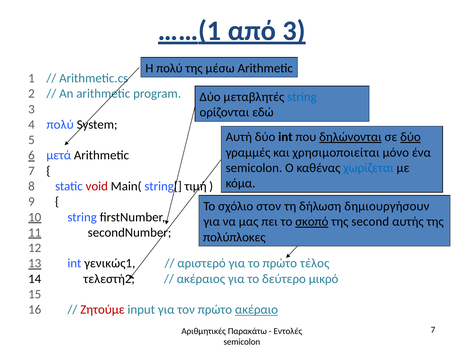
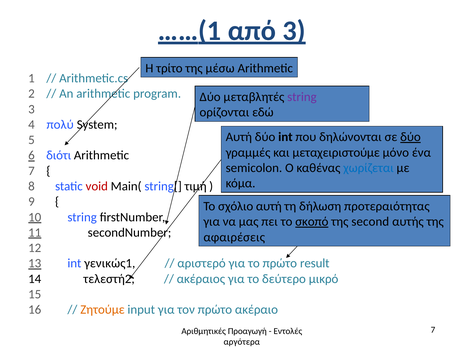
Η πολύ: πολύ -> τρίτο
string at (302, 97) colour: blue -> purple
δηλώνονται underline: present -> none
χρησιμοποιείται: χρησιμοποιείται -> μεταχειριστούμε
μετά: μετά -> διότι
σχόλιο στον: στον -> αυτή
δημιουργήσουν: δημιουργήσουν -> προτεραιότητας
πολύπλοκες: πολύπλοκες -> αφαιρέσεις
τέλος: τέλος -> result
Ζητούμε colour: red -> orange
ακέραιο underline: present -> none
Παρακάτω: Παρακάτω -> Προαγωγή
semicolon at (242, 342): semicolon -> αργότερα
